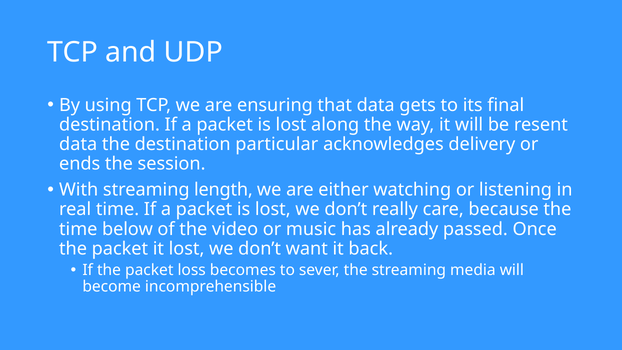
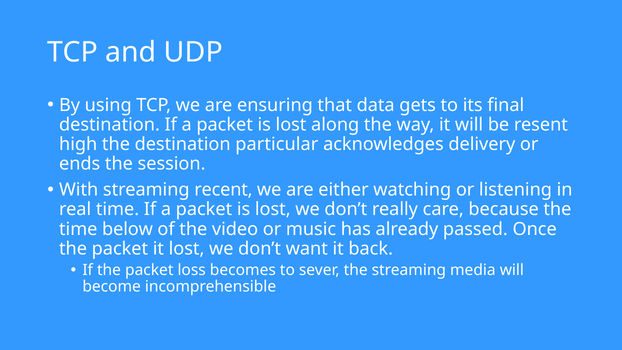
data at (78, 144): data -> high
length: length -> recent
